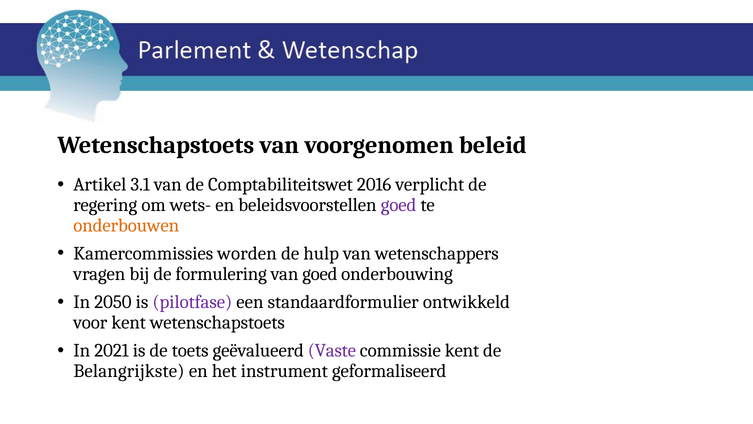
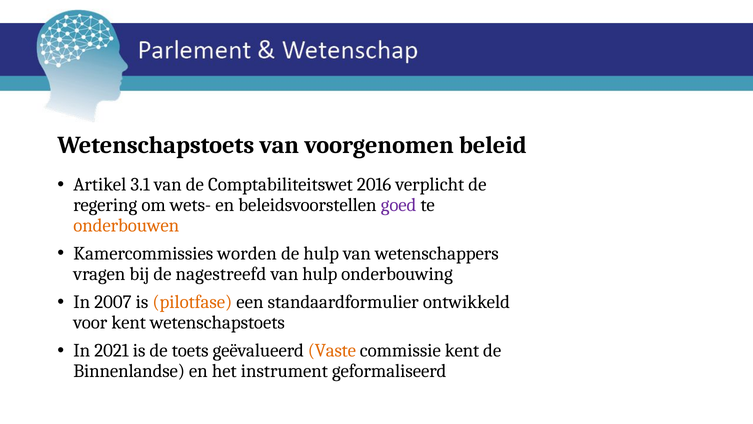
formulering: formulering -> nagestreefd
van goed: goed -> hulp
2050: 2050 -> 2007
pilotfase colour: purple -> orange
Vaste colour: purple -> orange
Belangrijkste: Belangrijkste -> Binnenlandse
